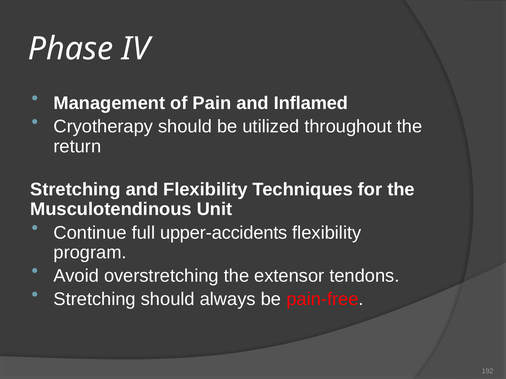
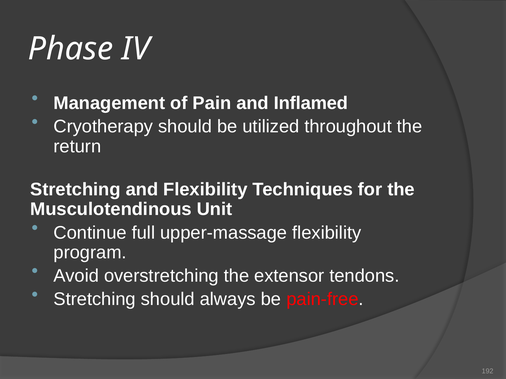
upper-accidents: upper-accidents -> upper-massage
